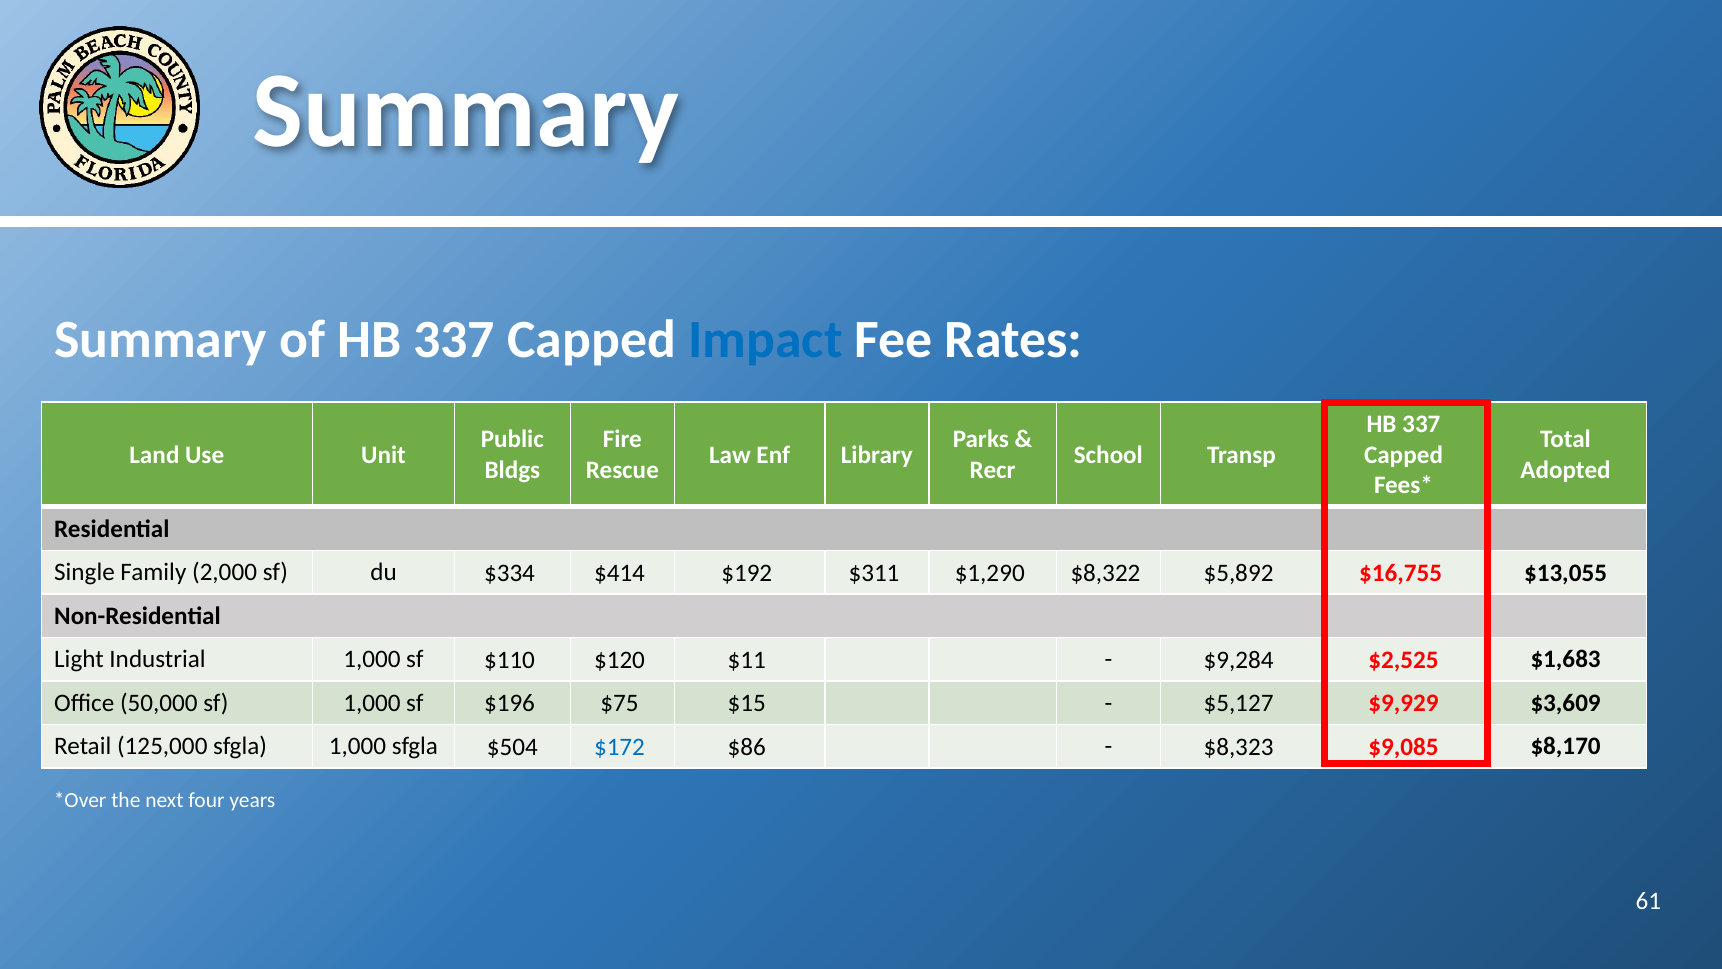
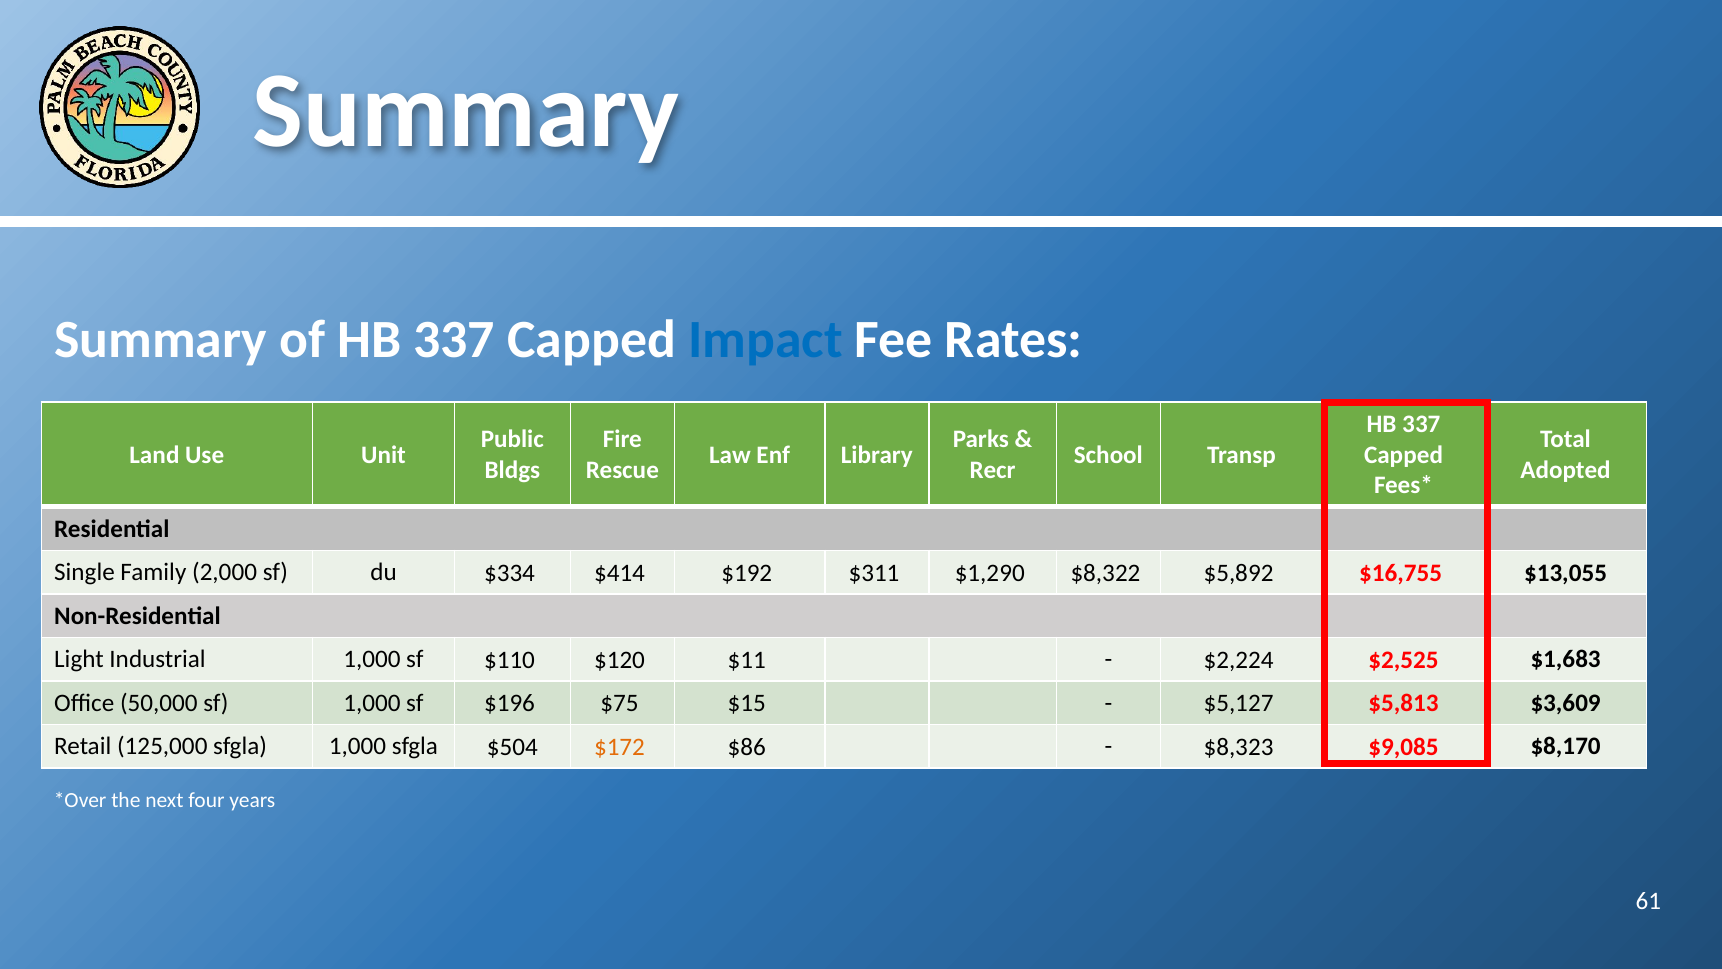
$9,284: $9,284 -> $2,224
$9,929: $9,929 -> $5,813
$172 colour: blue -> orange
